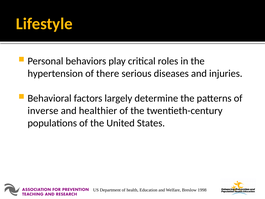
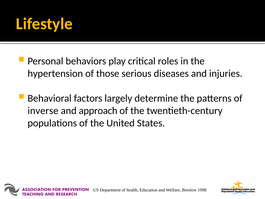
there: there -> those
healthier: healthier -> approach
